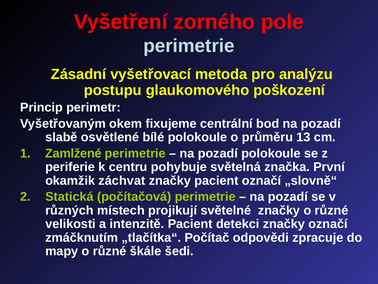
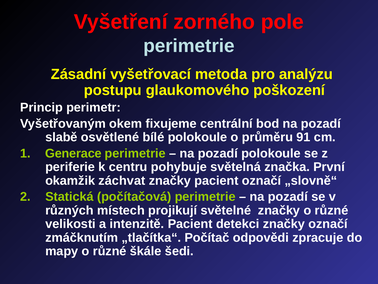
13: 13 -> 91
Zamlžené: Zamlžené -> Generace
